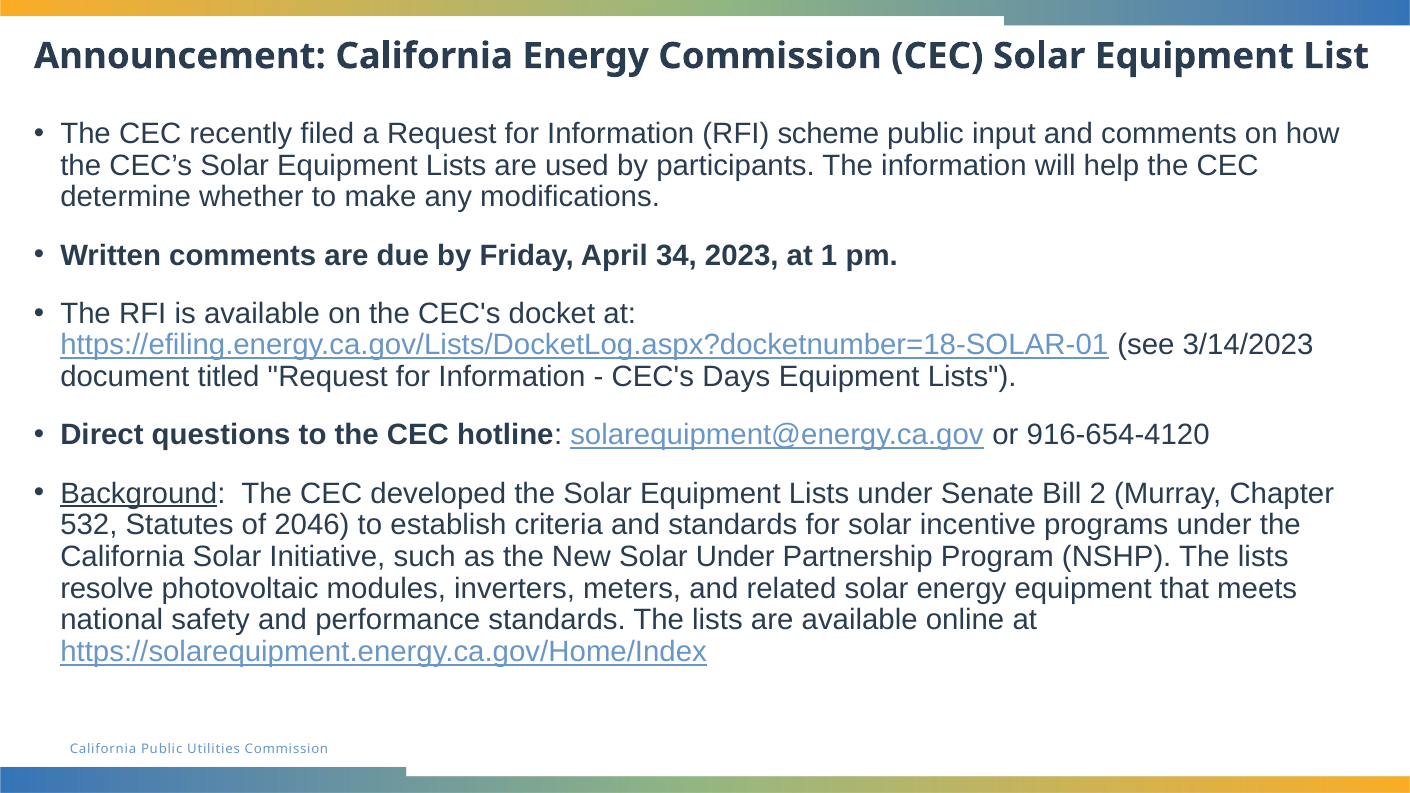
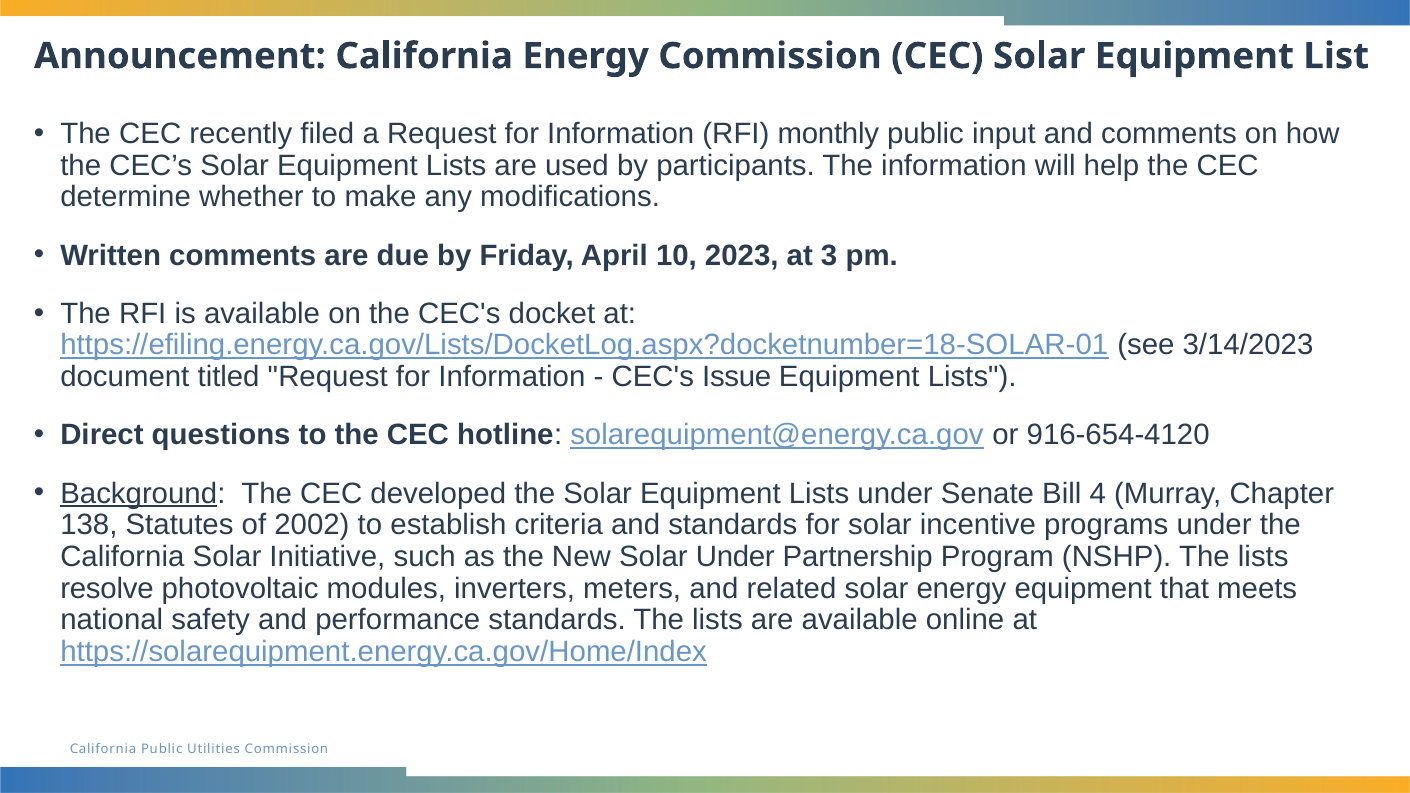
scheme: scheme -> monthly
34: 34 -> 10
1: 1 -> 3
Days: Days -> Issue
2: 2 -> 4
532: 532 -> 138
2046: 2046 -> 2002
